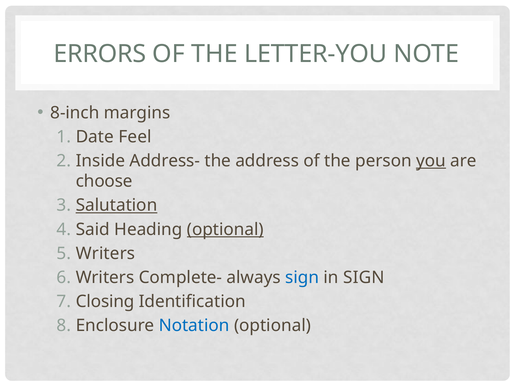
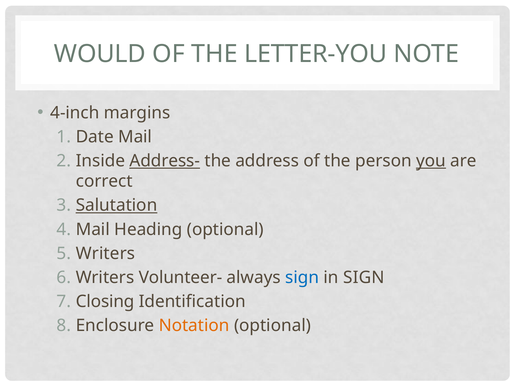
ERRORS: ERRORS -> WOULD
8-inch: 8-inch -> 4-inch
Date Feel: Feel -> Mail
Address- underline: none -> present
choose: choose -> correct
Said at (93, 229): Said -> Mail
optional at (225, 229) underline: present -> none
Complete-: Complete- -> Volunteer-
Notation colour: blue -> orange
